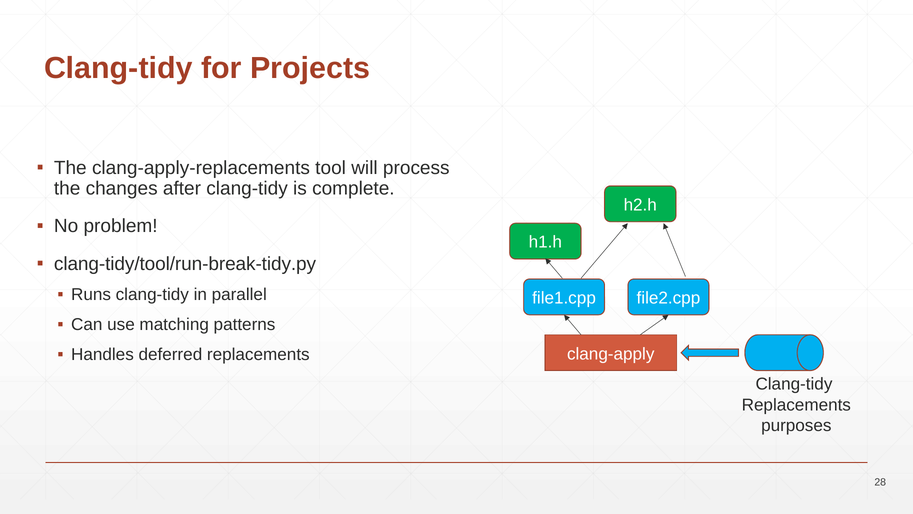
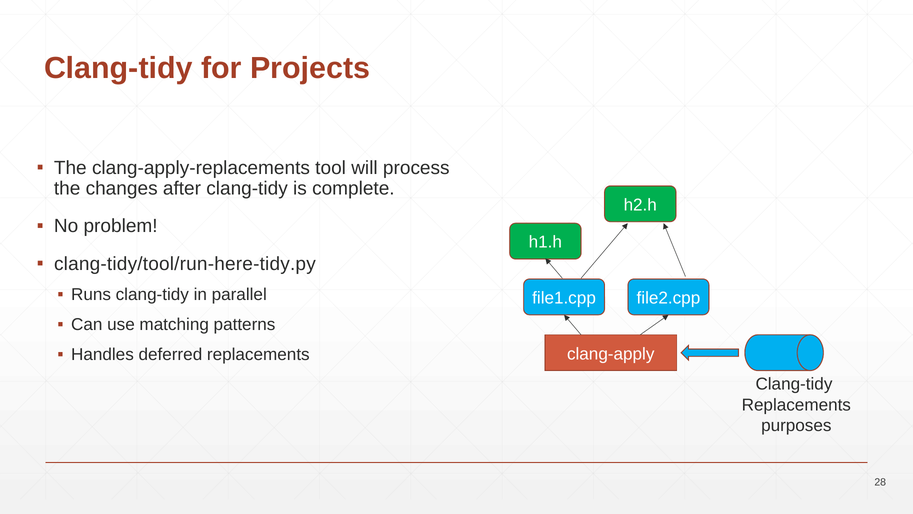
clang-tidy/tool/run-break-tidy.py: clang-tidy/tool/run-break-tidy.py -> clang-tidy/tool/run-here-tidy.py
